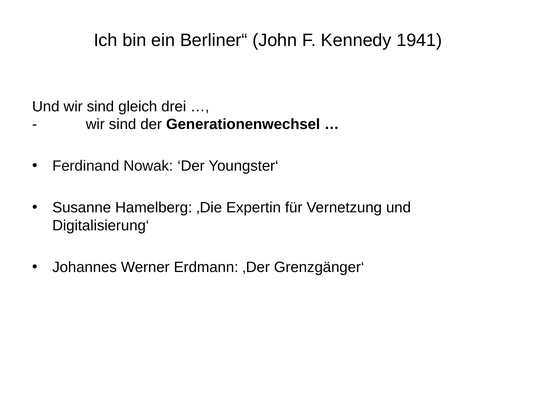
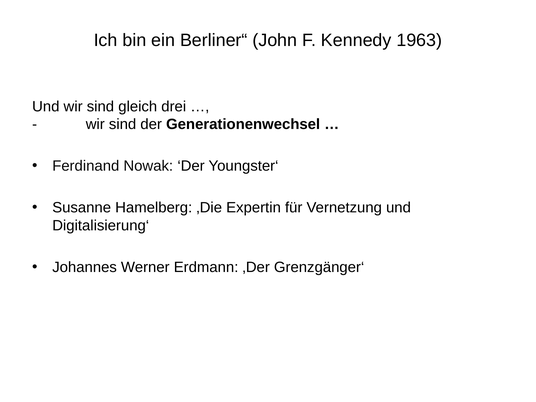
1941: 1941 -> 1963
